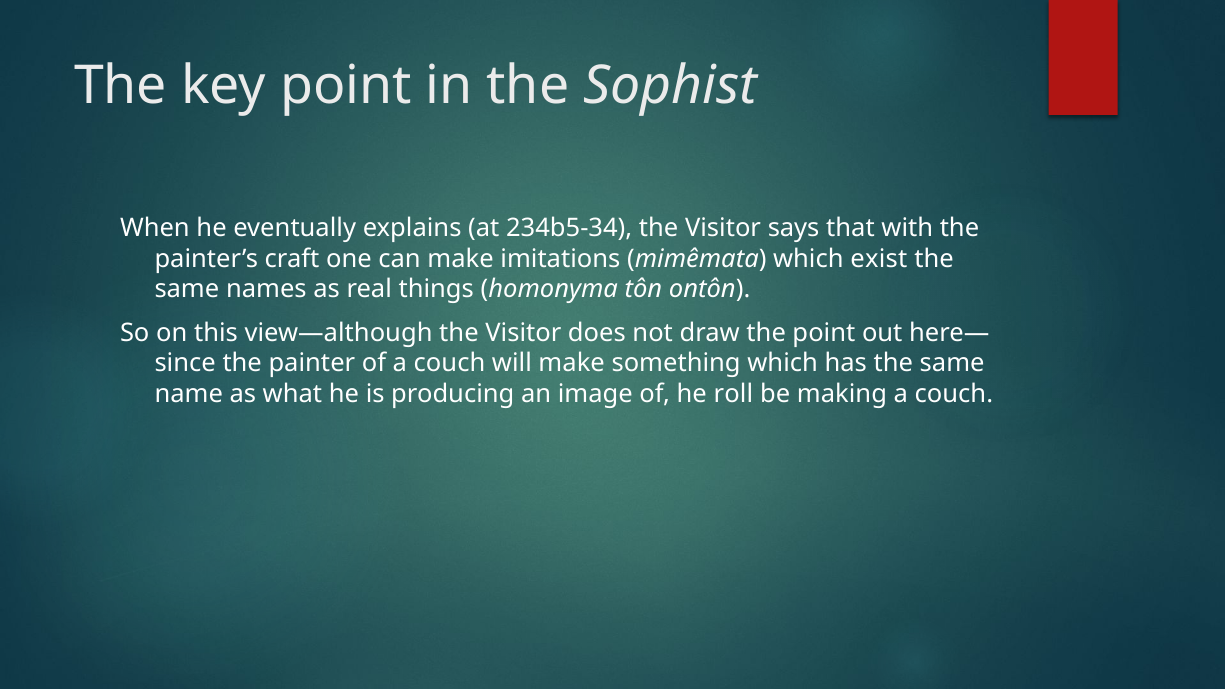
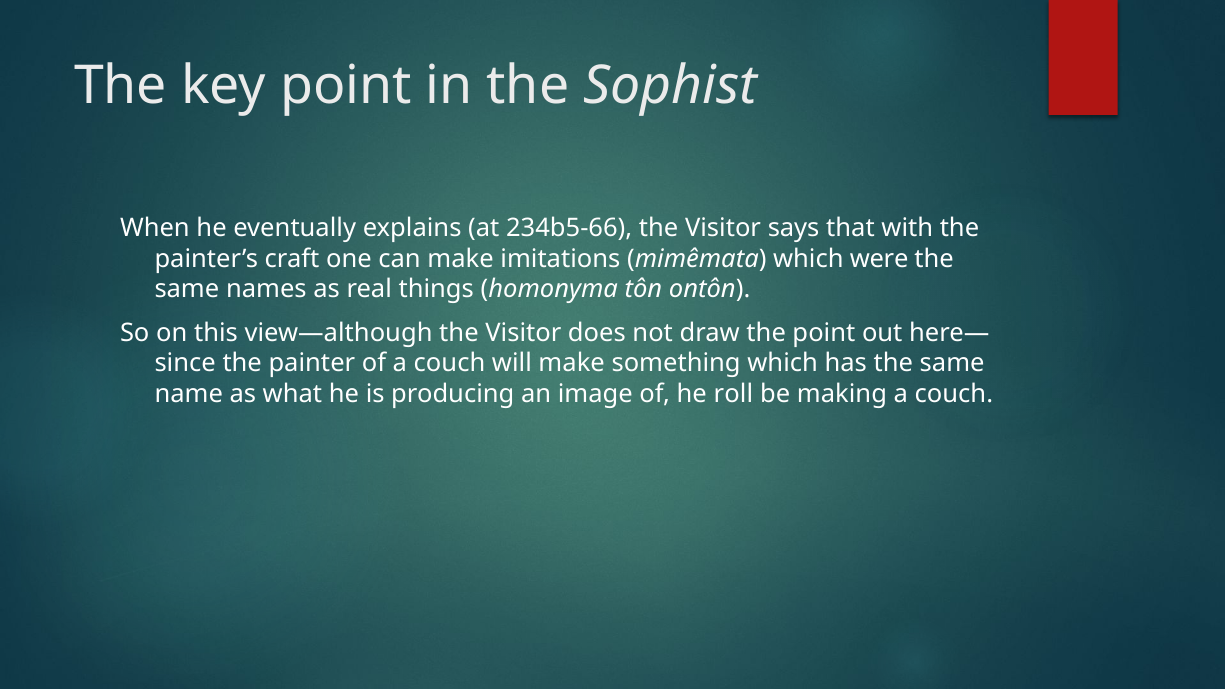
234b5-34: 234b5-34 -> 234b5-66
exist: exist -> were
